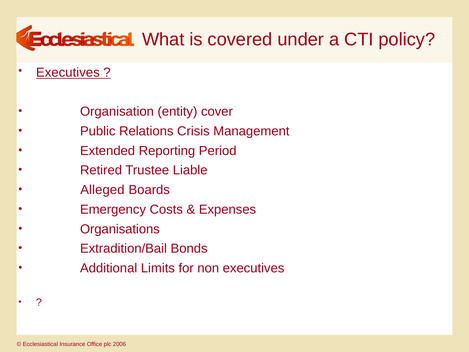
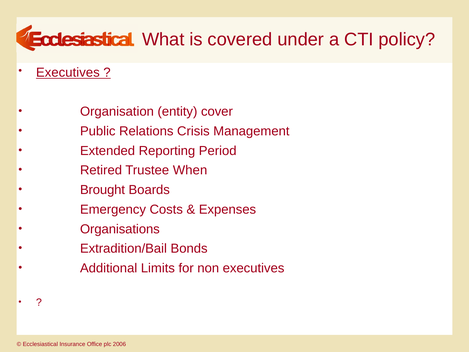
Liable: Liable -> When
Alleged: Alleged -> Brought
